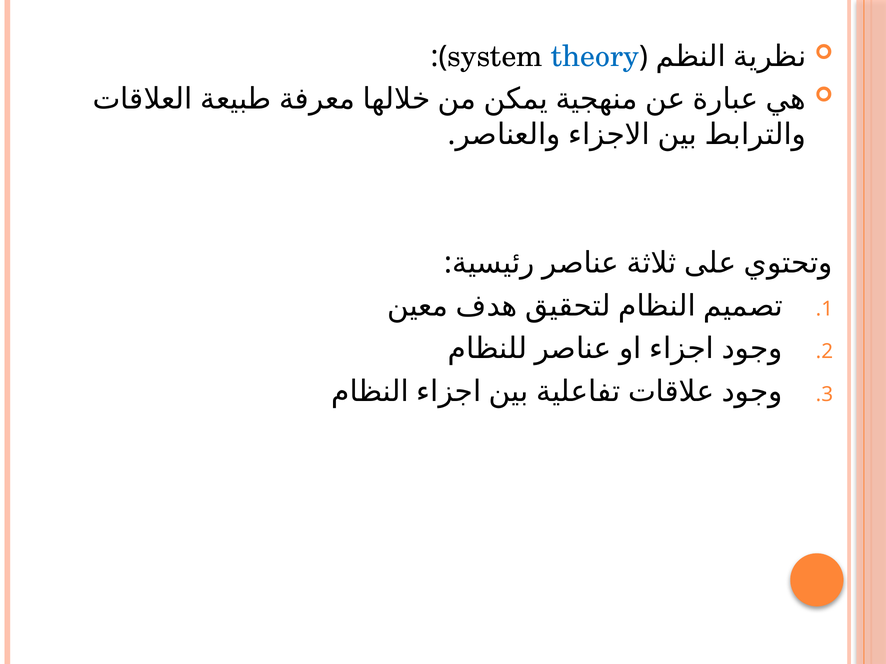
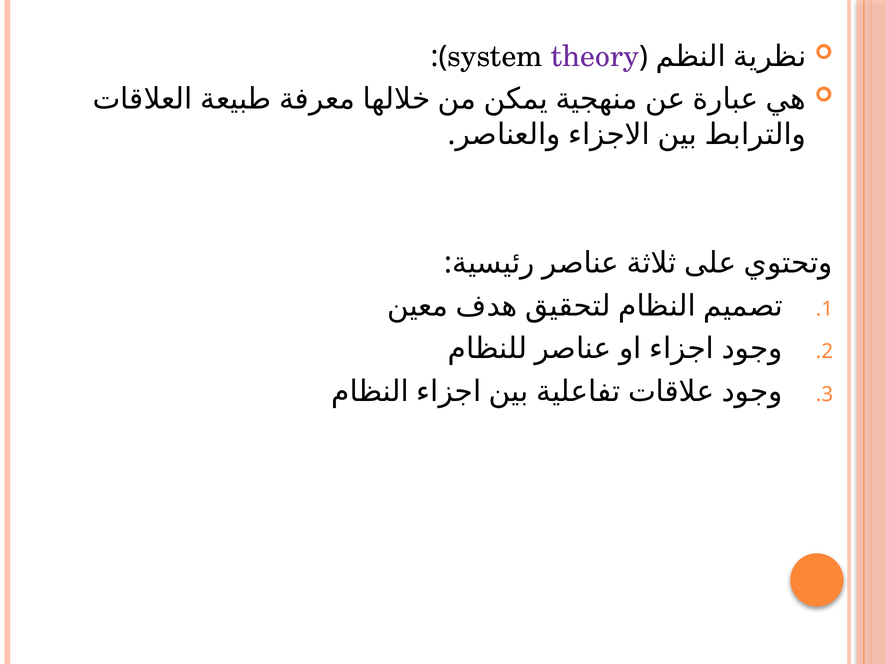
theory colour: blue -> purple
